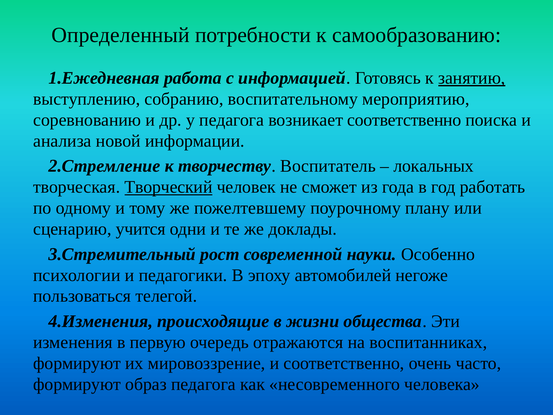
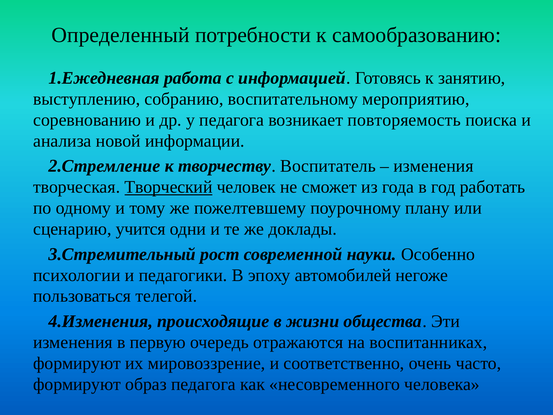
занятию underline: present -> none
возникает соответственно: соответственно -> повторяемость
локальных at (434, 166): локальных -> изменения
